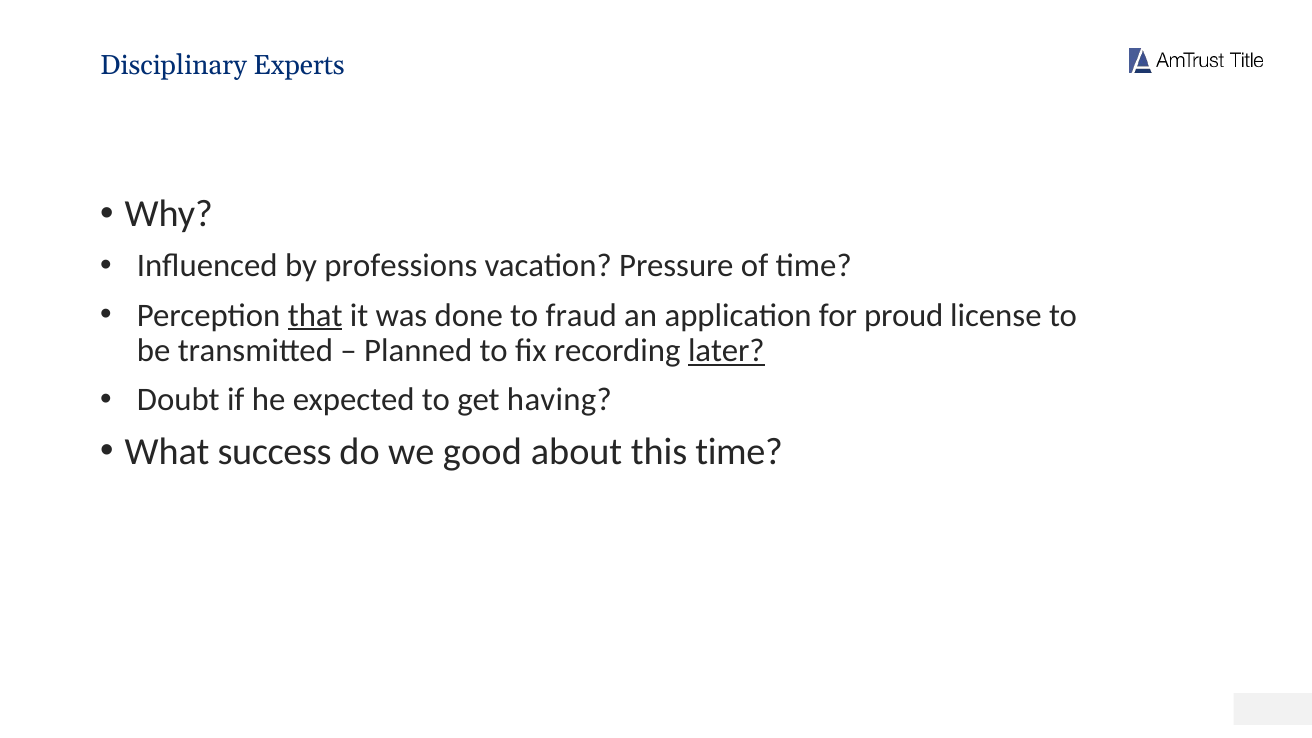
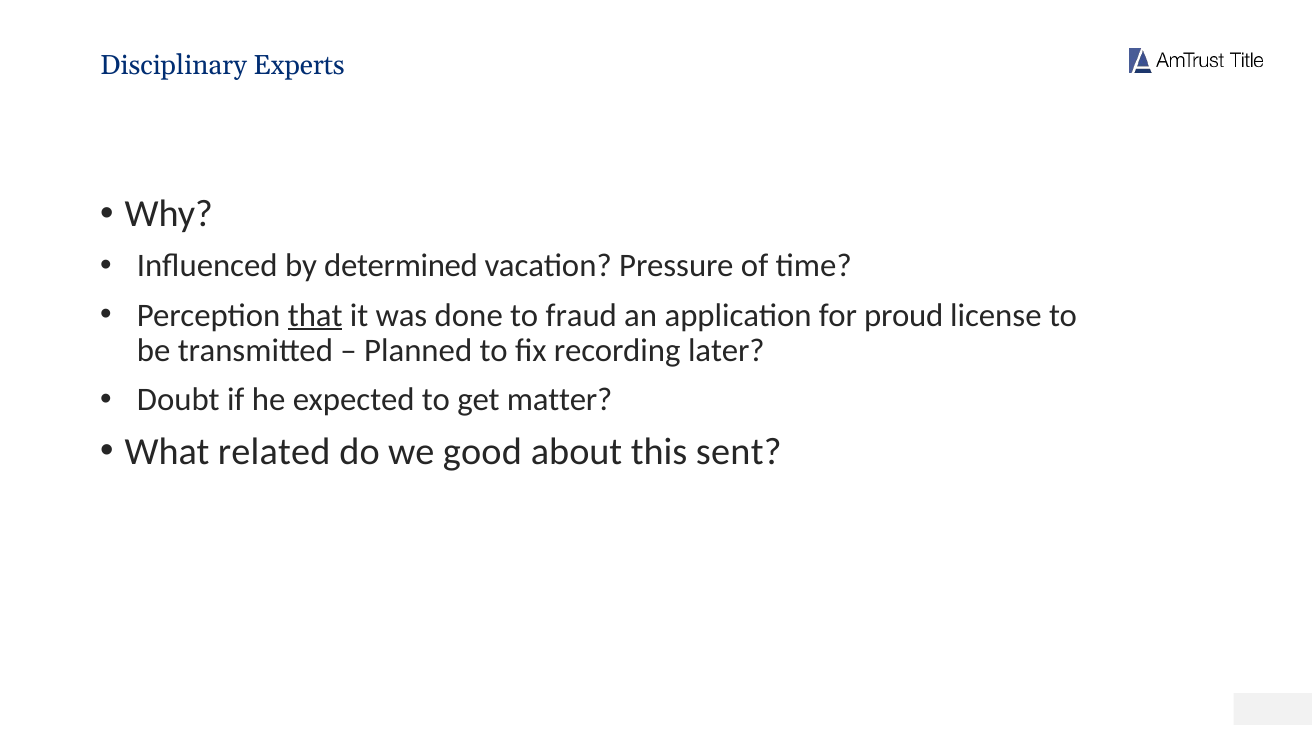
professions: professions -> determined
later underline: present -> none
having: having -> matter
success: success -> related
this time: time -> sent
